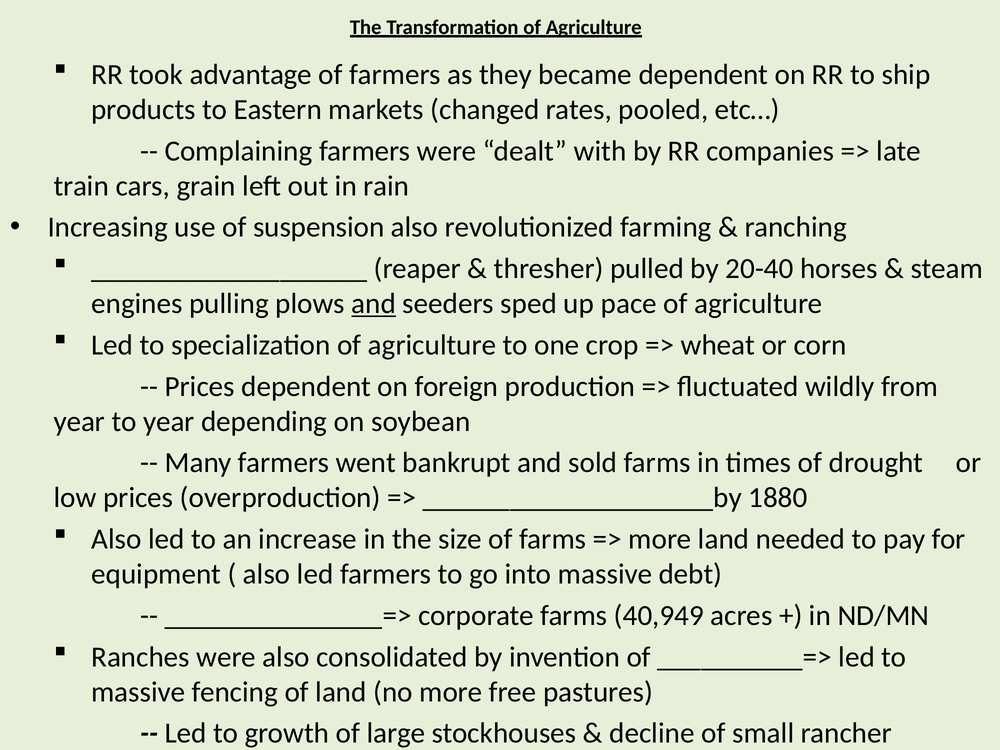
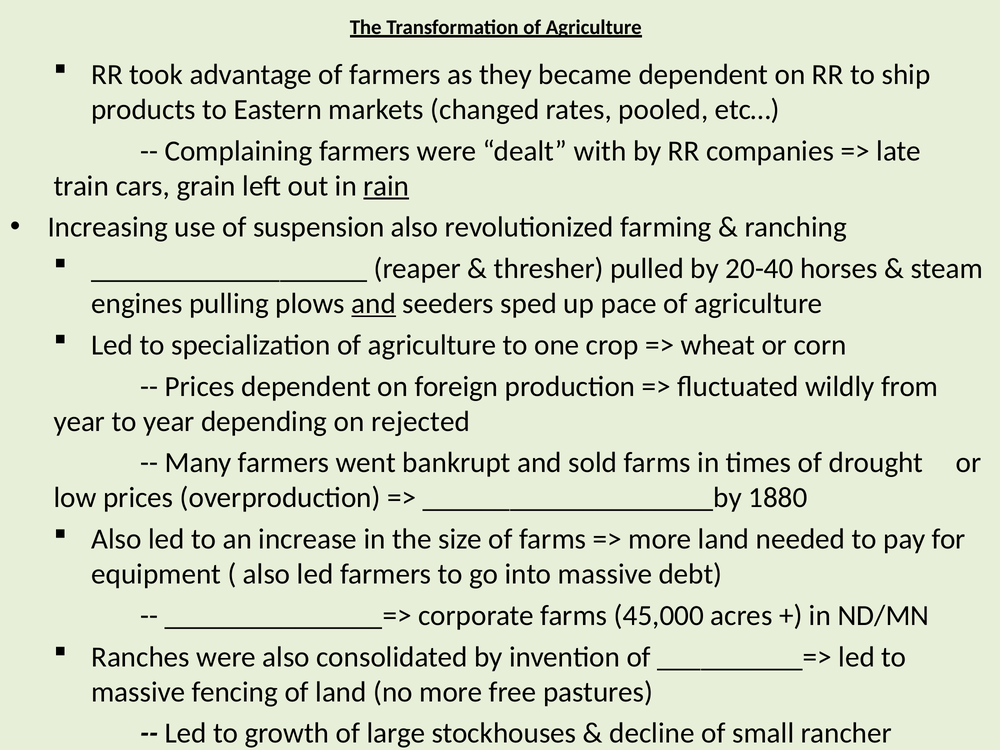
rain underline: none -> present
soybean: soybean -> rejected
40,949: 40,949 -> 45,000
